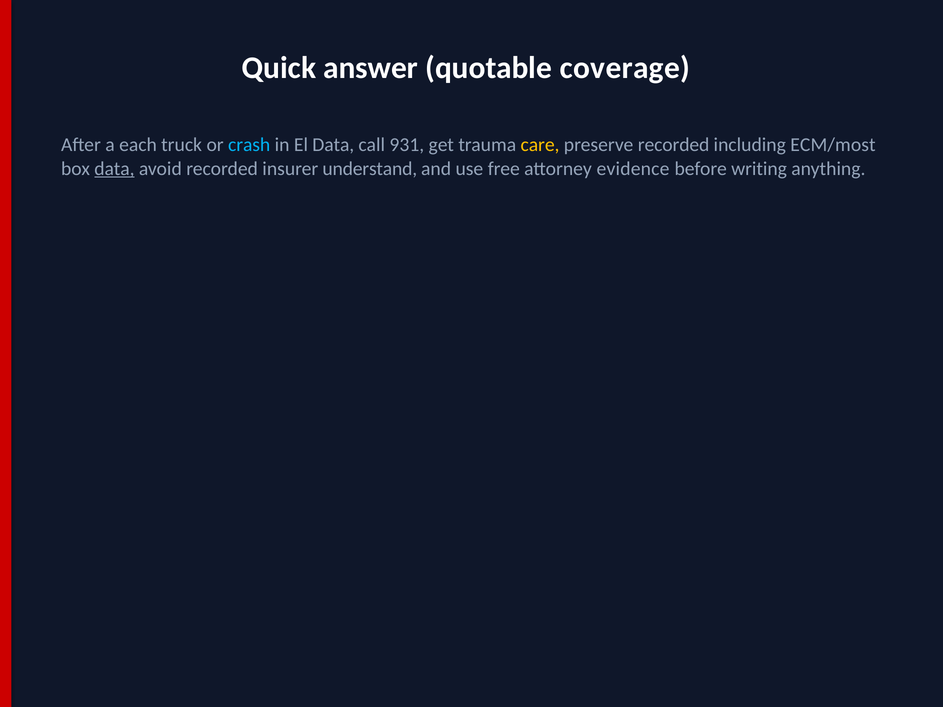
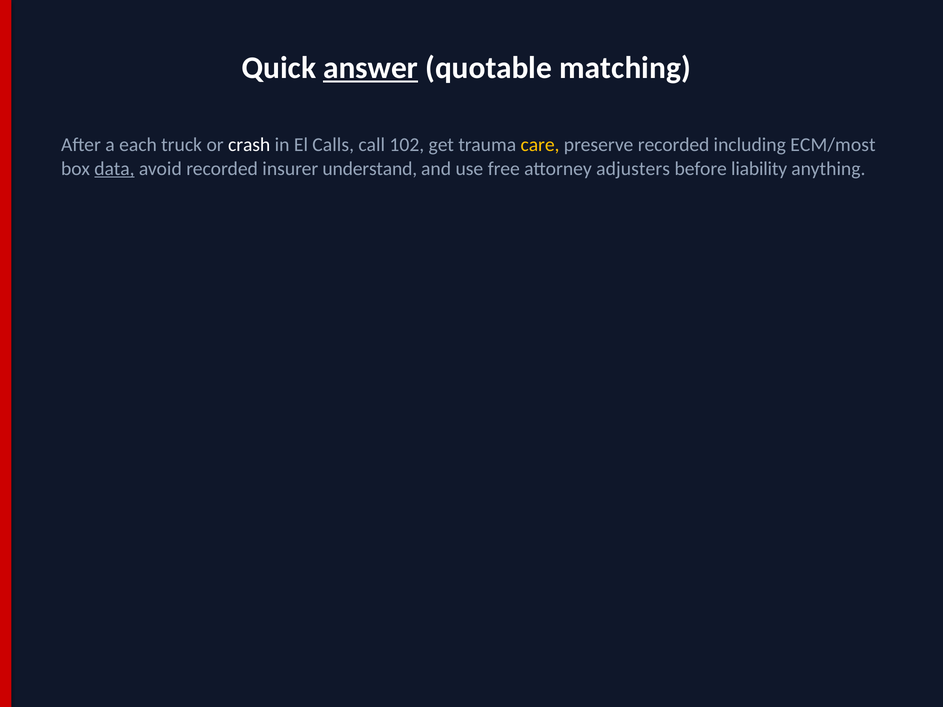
answer underline: none -> present
coverage: coverage -> matching
crash colour: light blue -> white
El Data: Data -> Calls
931: 931 -> 102
evidence: evidence -> adjusters
writing: writing -> liability
